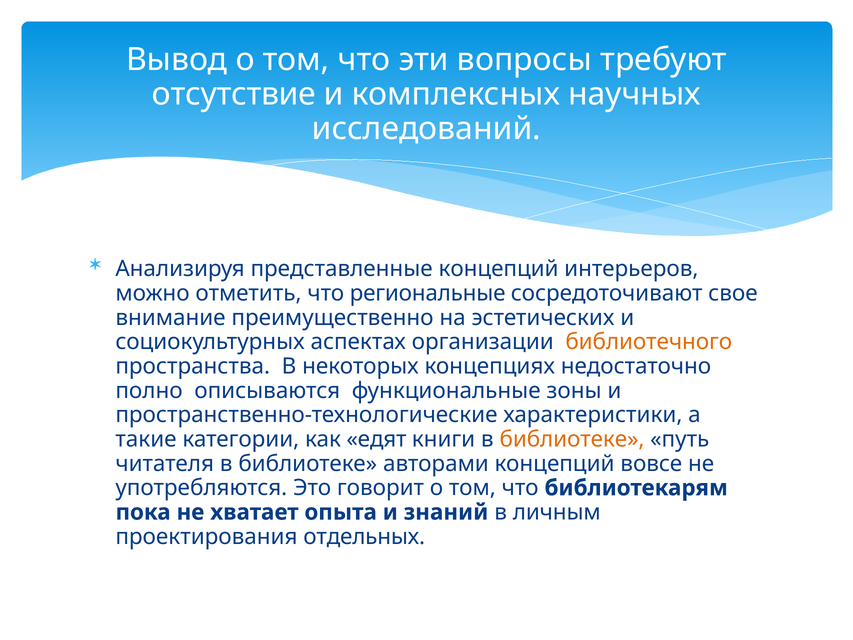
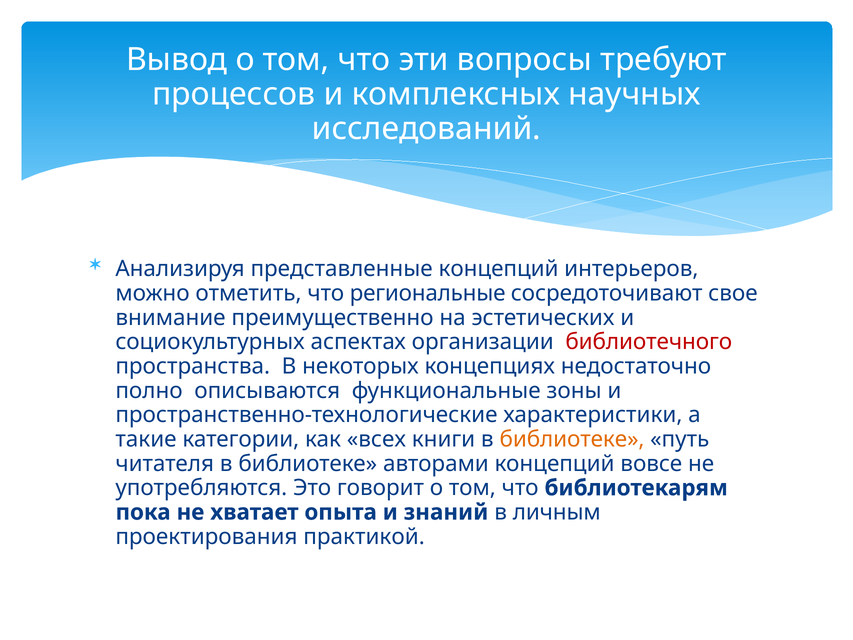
отсутствие: отсутствие -> процессов
библиотечного colour: orange -> red
едят: едят -> всех
отдельных: отдельных -> практикой
